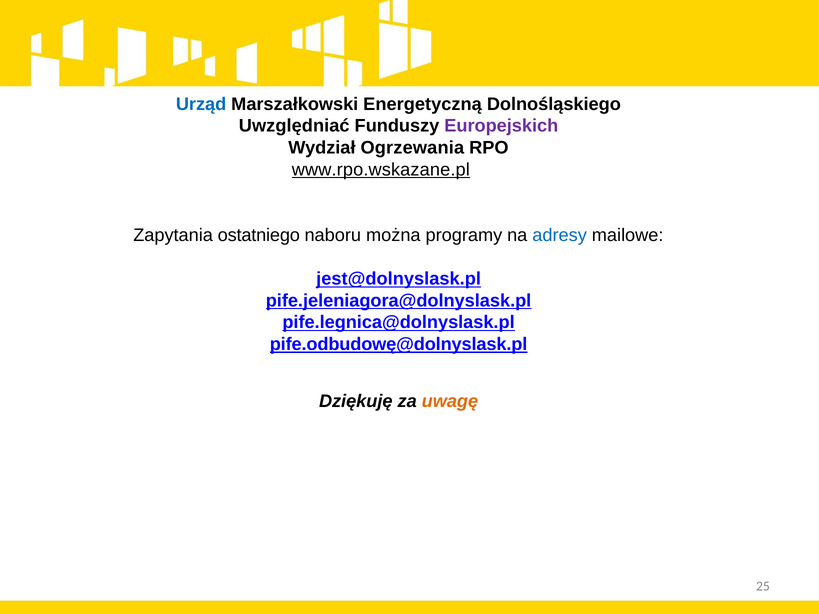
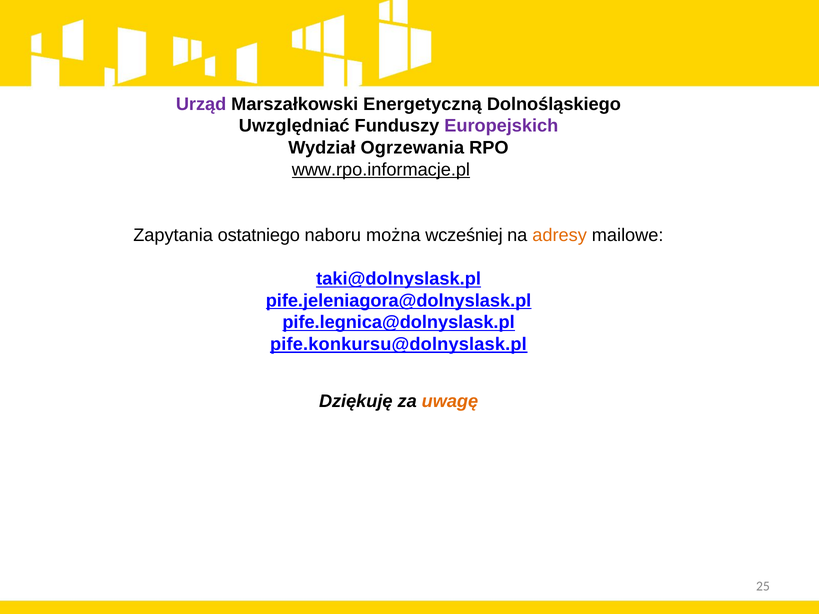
Urząd colour: blue -> purple
www.rpo.wskazane.pl: www.rpo.wskazane.pl -> www.rpo.informacje.pl
programy: programy -> wcześniej
adresy colour: blue -> orange
jest@dolnyslask.pl: jest@dolnyslask.pl -> taki@dolnyslask.pl
pife.odbudowę@dolnyslask.pl: pife.odbudowę@dolnyslask.pl -> pife.konkursu@dolnyslask.pl
